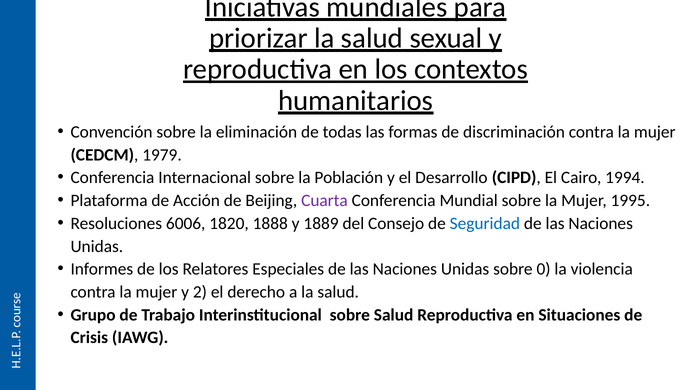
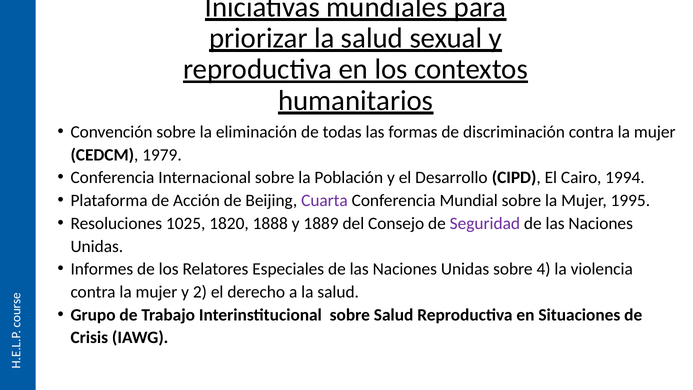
6006: 6006 -> 1025
Seguridad colour: blue -> purple
0: 0 -> 4
